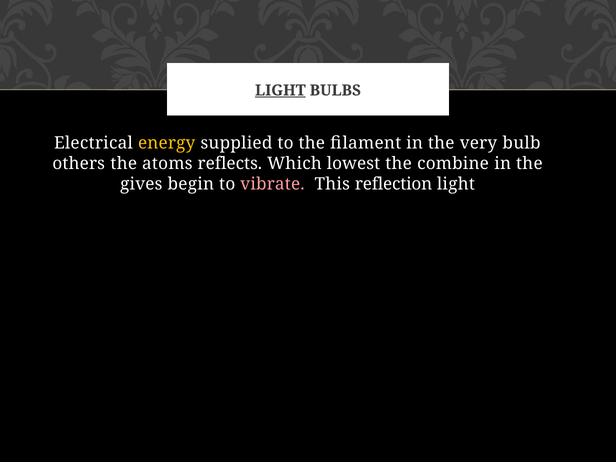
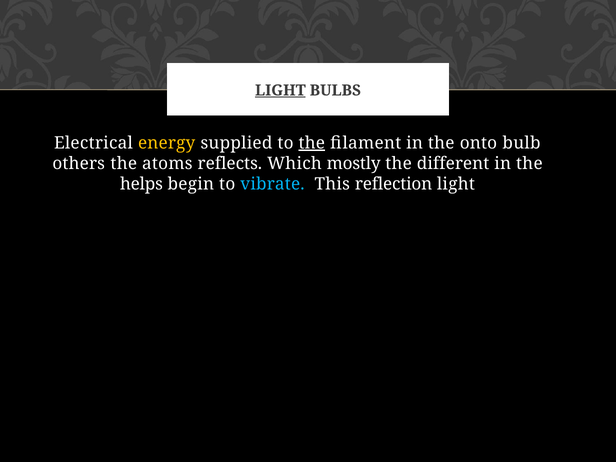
the at (312, 143) underline: none -> present
very: very -> onto
lowest: lowest -> mostly
combine: combine -> different
gives: gives -> helps
vibrate colour: pink -> light blue
